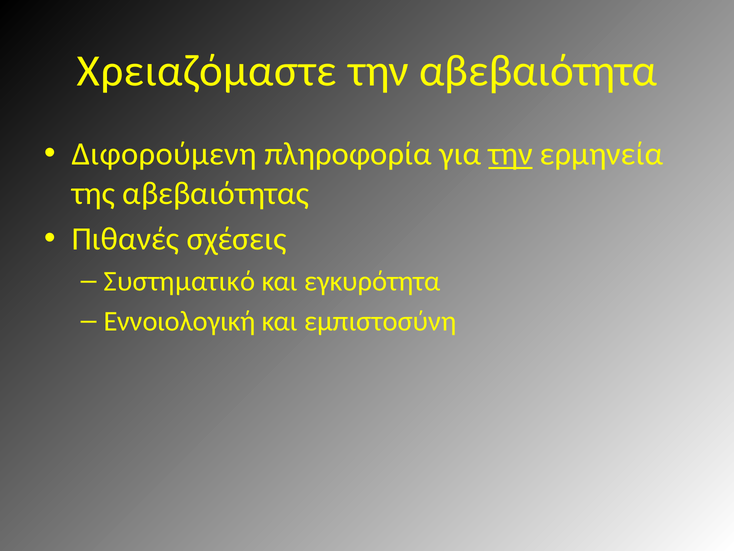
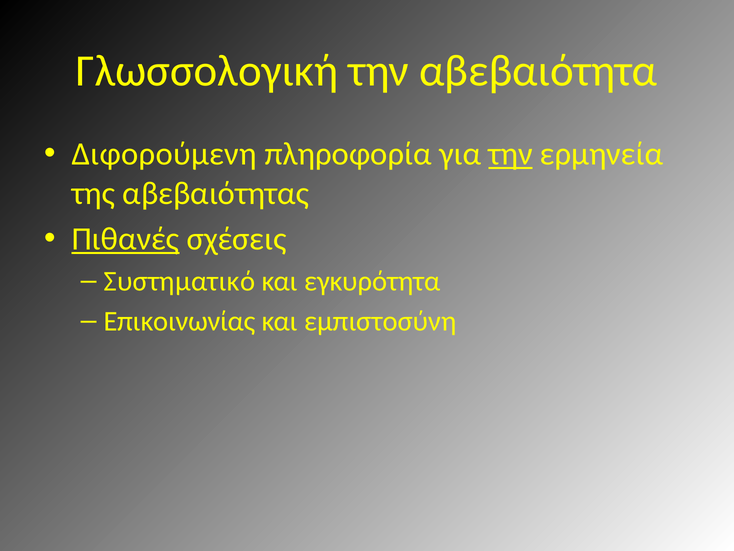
Χρειαζόμαστε: Χρειαζόμαστε -> Γλωσσολογική
Πιθανές underline: none -> present
Εννοιολογική: Εννοιολογική -> Επικοινωνίας
